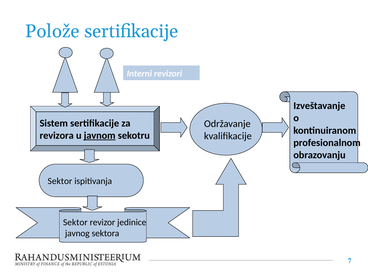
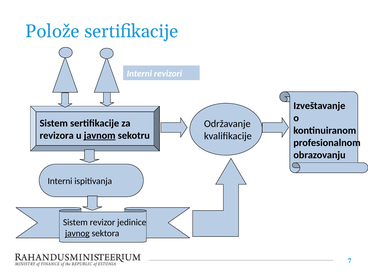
Sektor at (60, 181): Sektor -> Interni
Sektor at (75, 222): Sektor -> Sistem
javnog underline: none -> present
